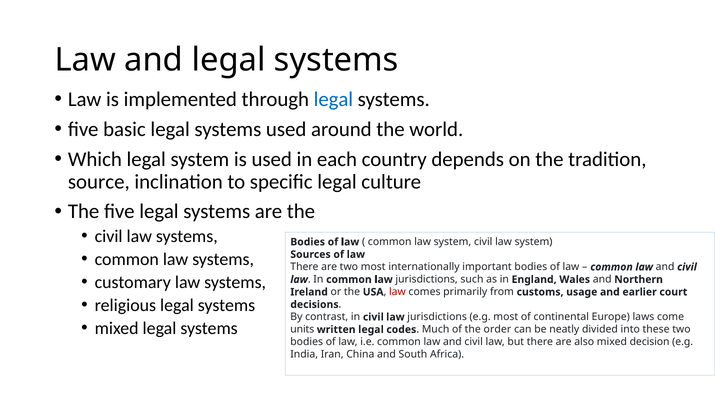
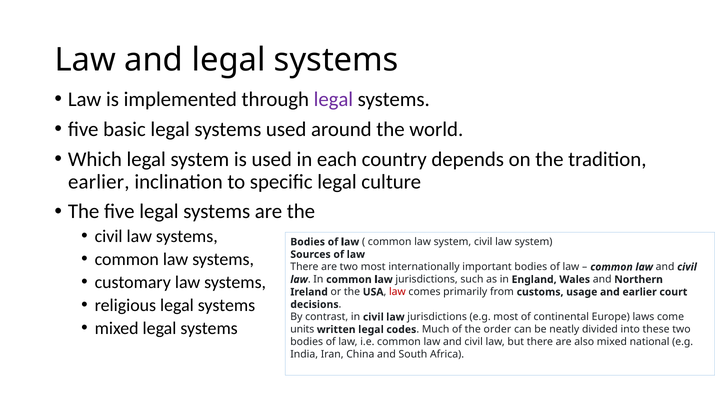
legal at (333, 99) colour: blue -> purple
source at (99, 182): source -> earlier
decision: decision -> national
